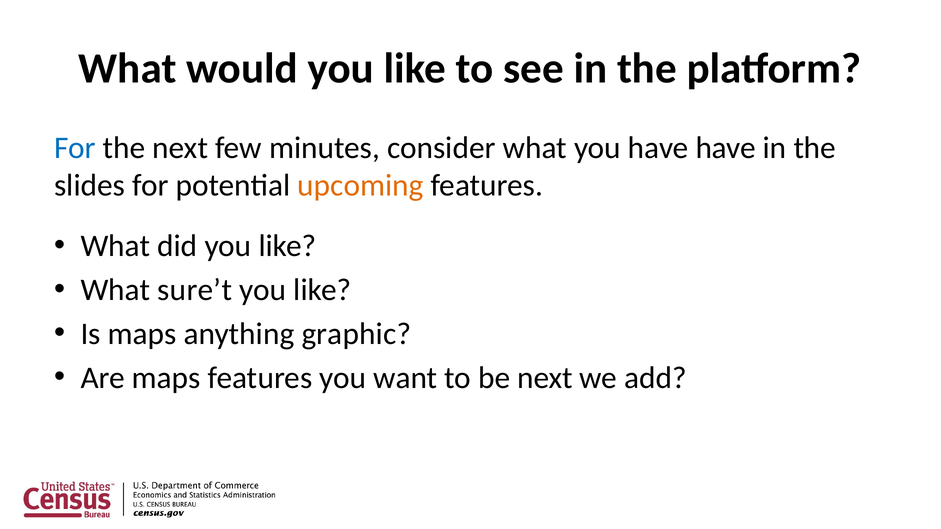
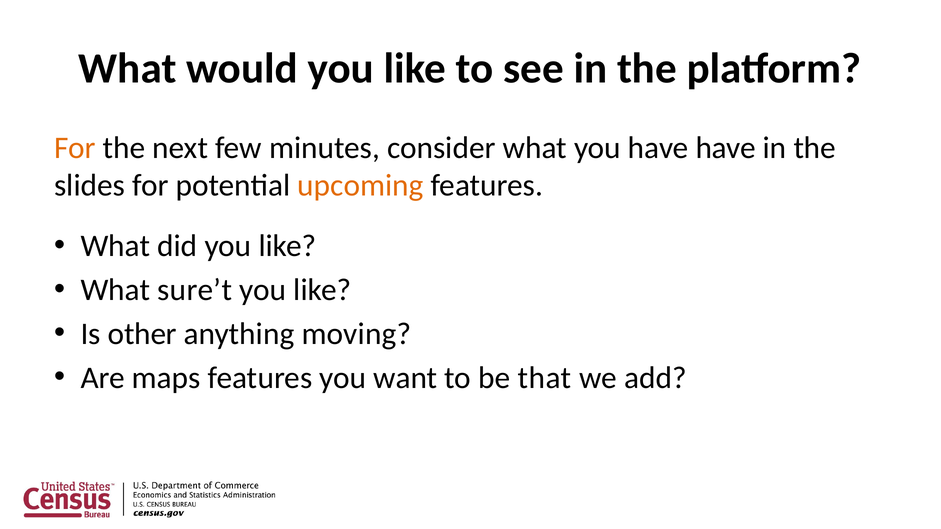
For at (75, 148) colour: blue -> orange
Is maps: maps -> other
graphic: graphic -> moving
be next: next -> that
